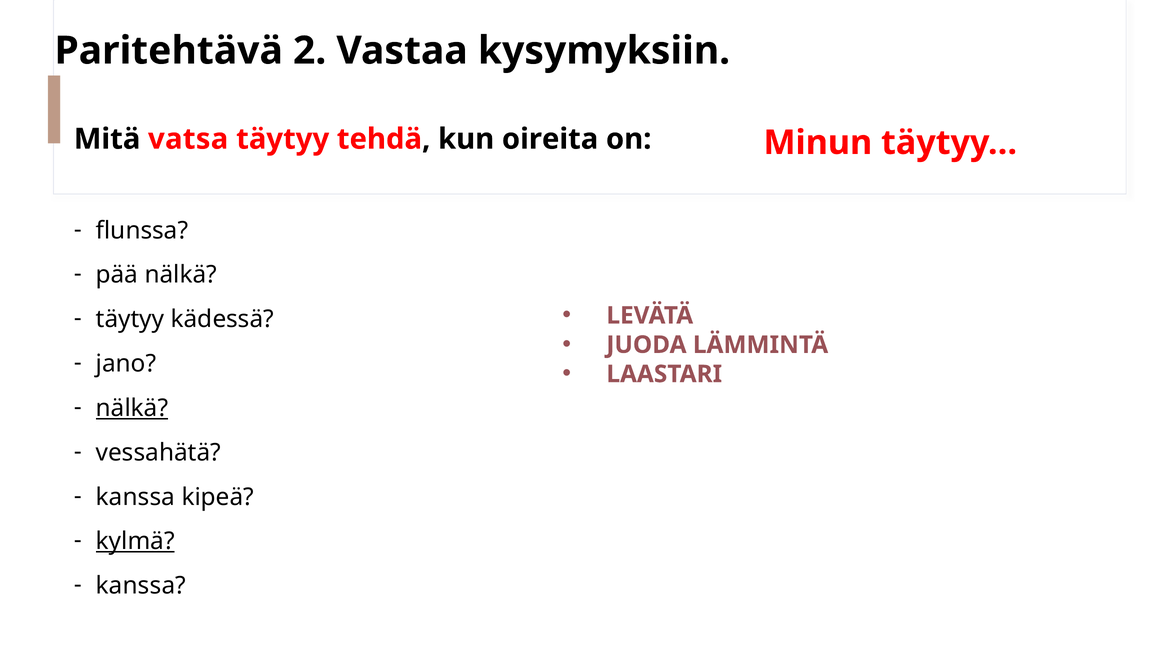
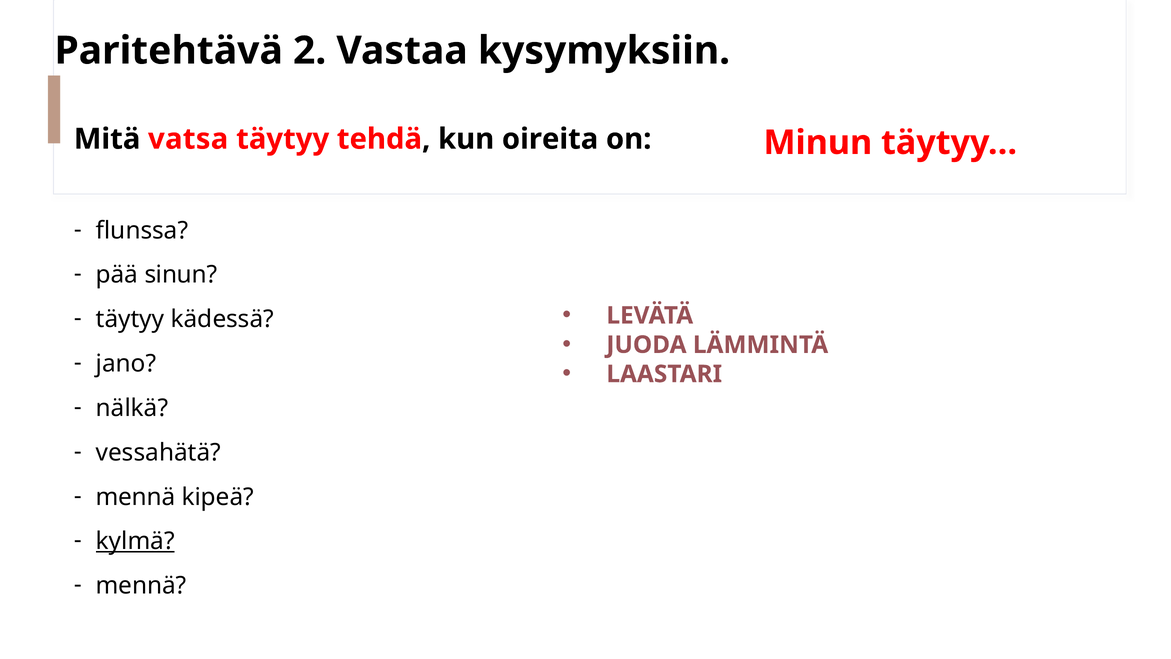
pää nälkä: nälkä -> sinun
nälkä at (132, 408) underline: present -> none
kanssa at (135, 497): kanssa -> mennä
kanssa at (141, 586): kanssa -> mennä
